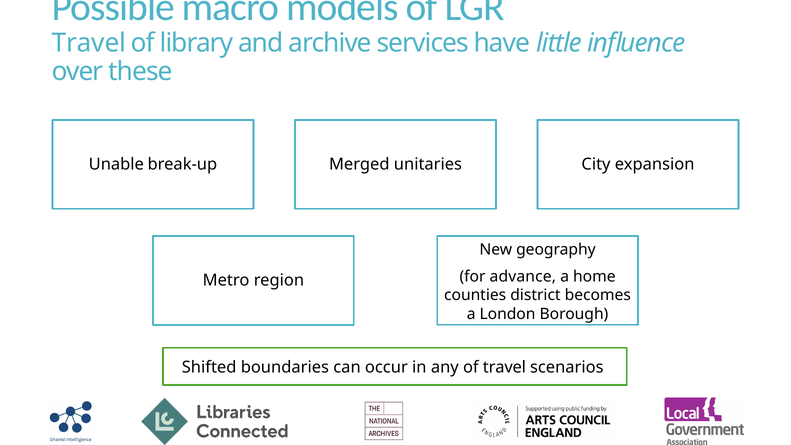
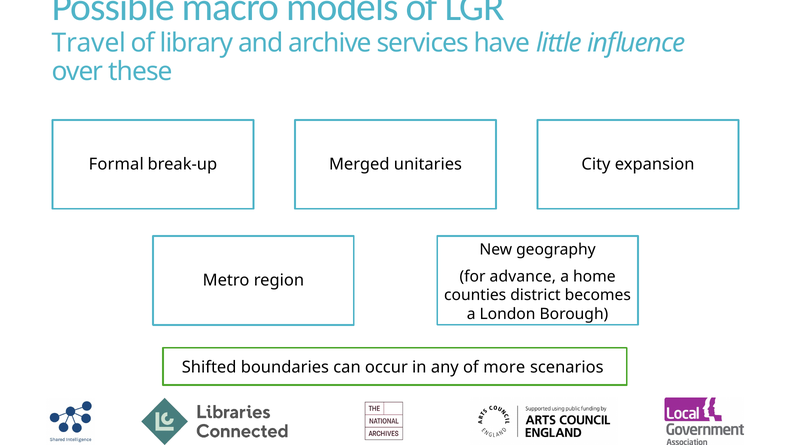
Unable: Unable -> Formal
of travel: travel -> more
